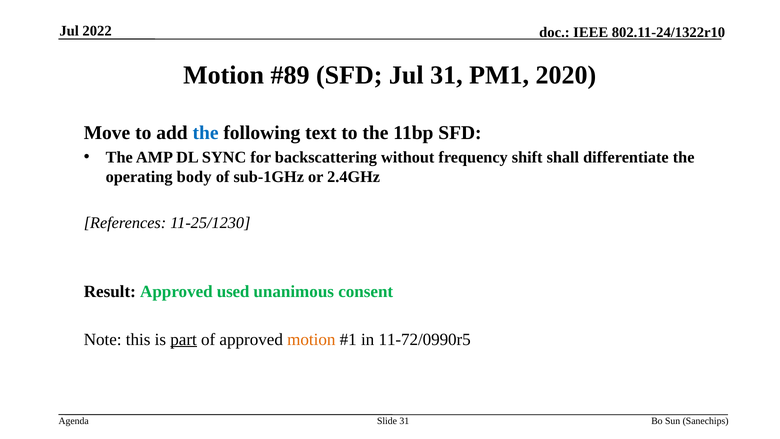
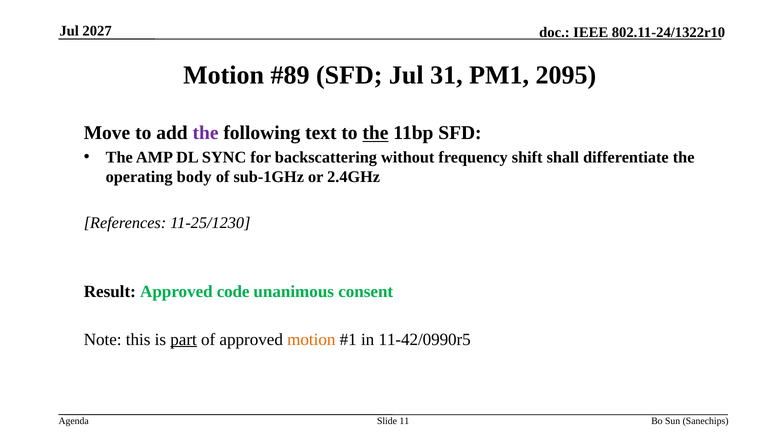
2022: 2022 -> 2027
2020: 2020 -> 2095
the at (206, 133) colour: blue -> purple
the at (375, 133) underline: none -> present
used: used -> code
11-72/0990r5: 11-72/0990r5 -> 11-42/0990r5
Slide 31: 31 -> 11
